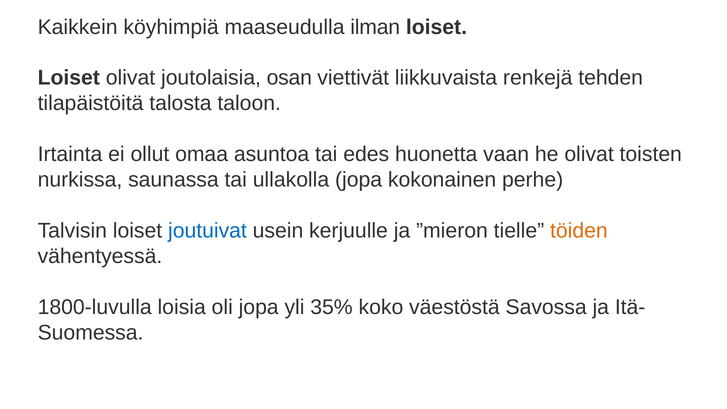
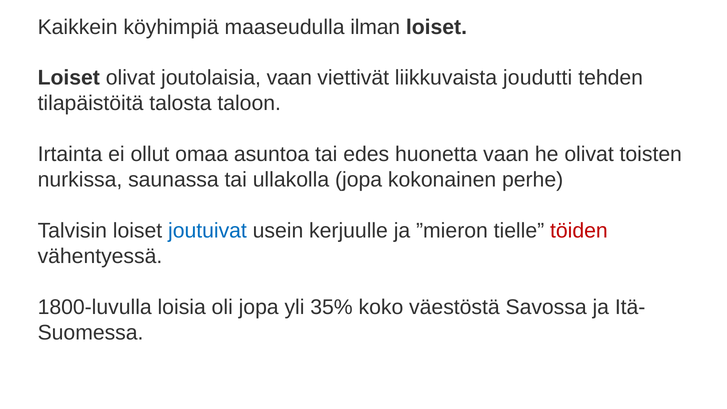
joutolaisia osan: osan -> vaan
renkejä: renkejä -> joudutti
töiden colour: orange -> red
